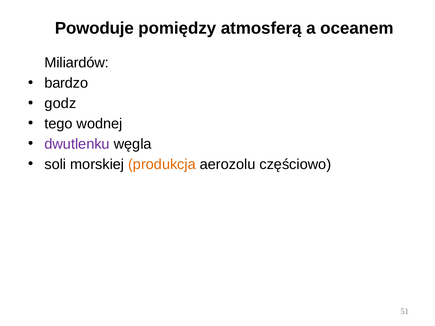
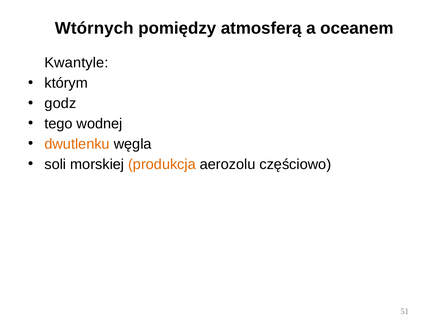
Powoduje: Powoduje -> Wtórnych
Miliardów: Miliardów -> Kwantyle
bardzo: bardzo -> którym
dwutlenku colour: purple -> orange
